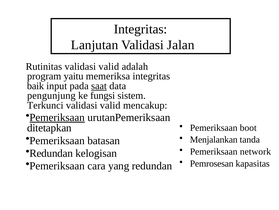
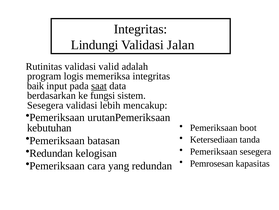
Lanjutan: Lanjutan -> Lindungi
yaitu: yaitu -> logis
pengunjung: pengunjung -> berdasarkan
Terkunci at (45, 105): Terkunci -> Sesegera
valid at (110, 105): valid -> lebih
Pemeriksaan at (57, 117) underline: present -> none
ditetapkan: ditetapkan -> kebutuhan
Menjalankan: Menjalankan -> Ketersediaan
Pemeriksaan network: network -> sesegera
